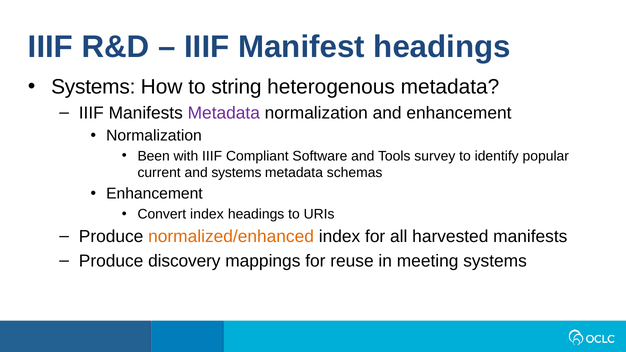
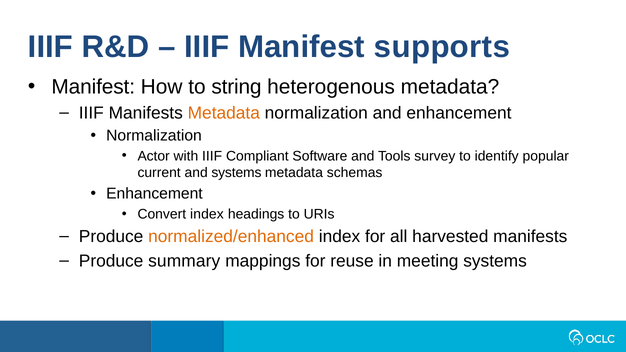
Manifest headings: headings -> supports
Systems at (93, 87): Systems -> Manifest
Metadata at (224, 113) colour: purple -> orange
Been: Been -> Actor
discovery: discovery -> summary
